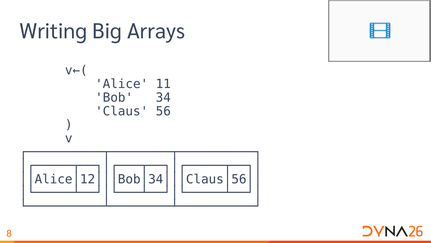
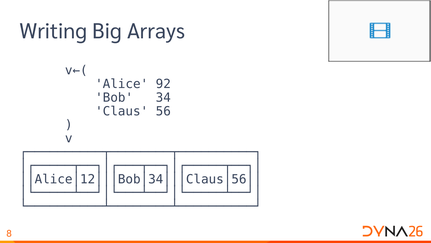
11: 11 -> 92
